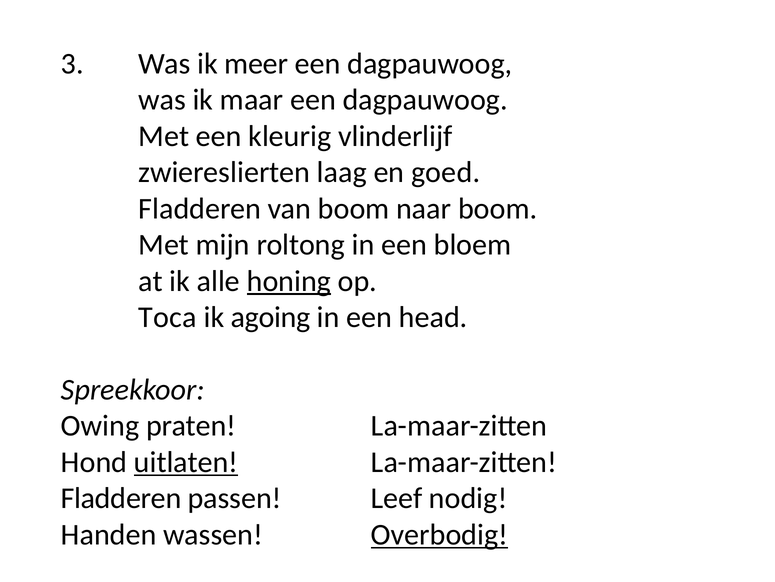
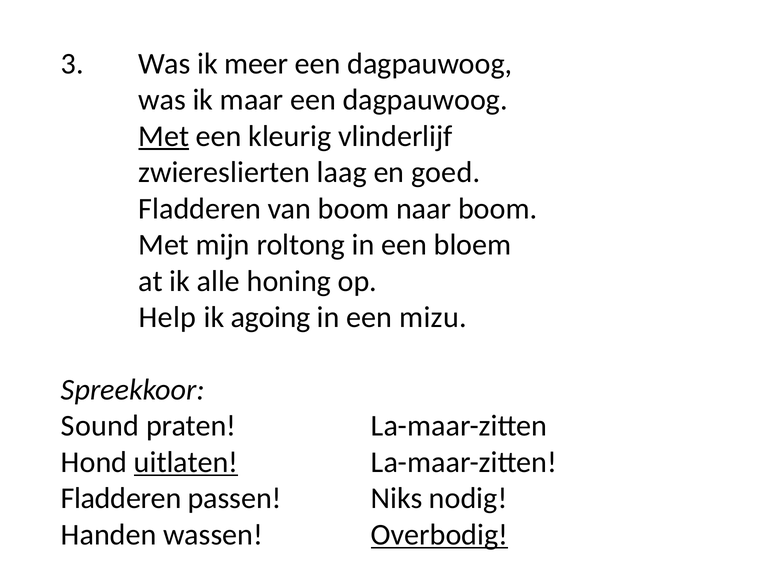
Met at (164, 136) underline: none -> present
honing underline: present -> none
Toca: Toca -> Help
head: head -> mizu
Owing: Owing -> Sound
Leef: Leef -> Niks
